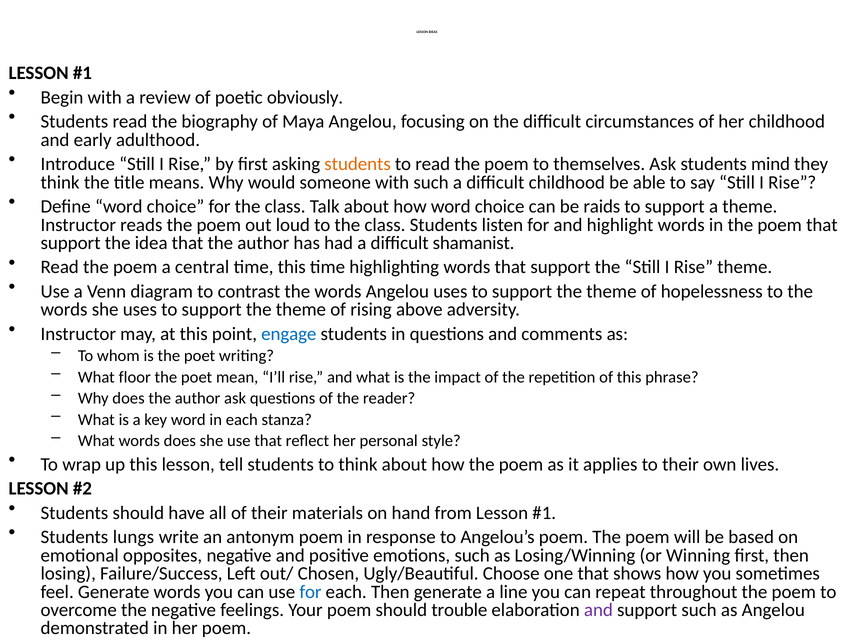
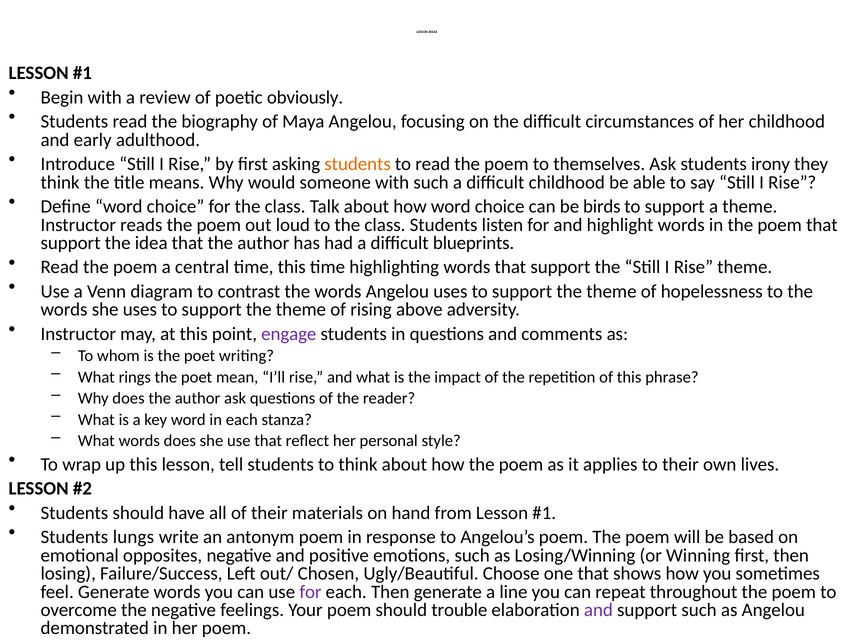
mind: mind -> irony
raids: raids -> birds
shamanist: shamanist -> blueprints
engage colour: blue -> purple
floor: floor -> rings
for at (310, 592) colour: blue -> purple
